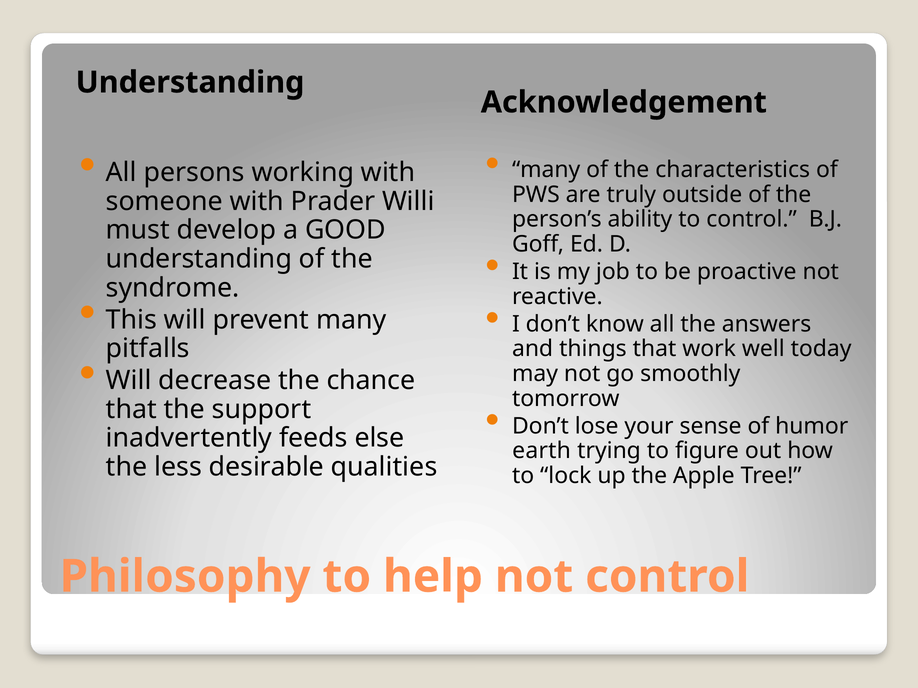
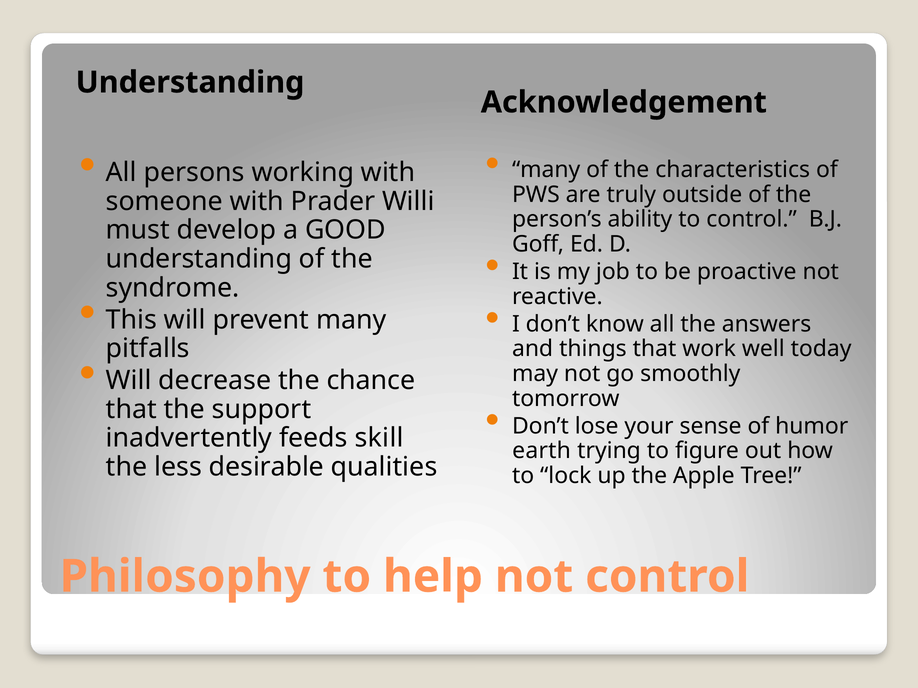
else: else -> skill
